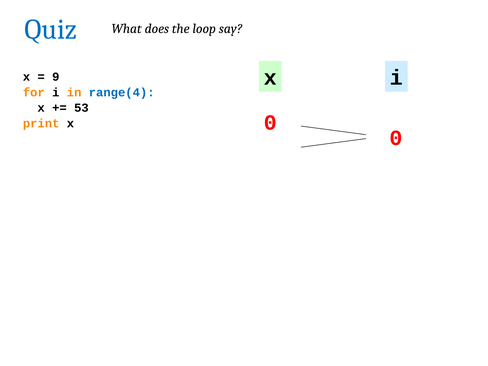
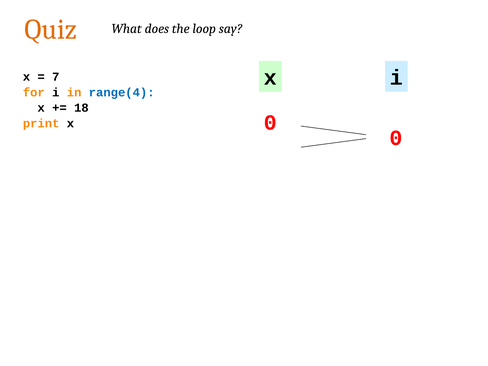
Quiz colour: blue -> orange
9: 9 -> 7
53: 53 -> 18
